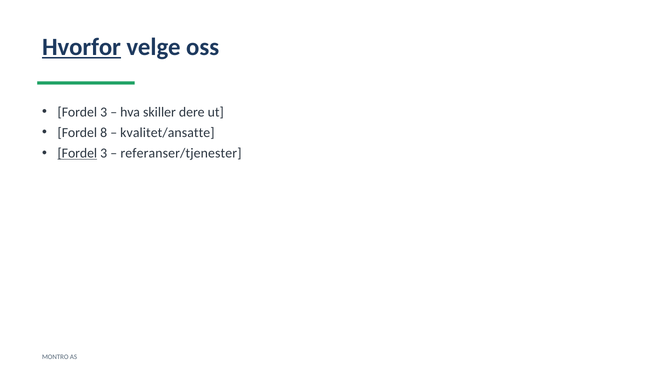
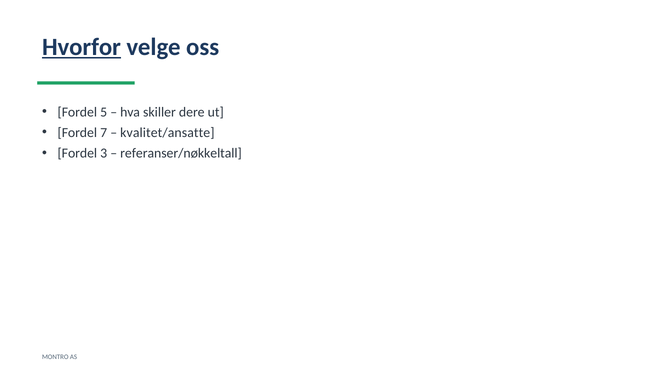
3 at (104, 112): 3 -> 5
8: 8 -> 7
Fordel at (77, 153) underline: present -> none
referanser/tjenester: referanser/tjenester -> referanser/nøkkeltall
